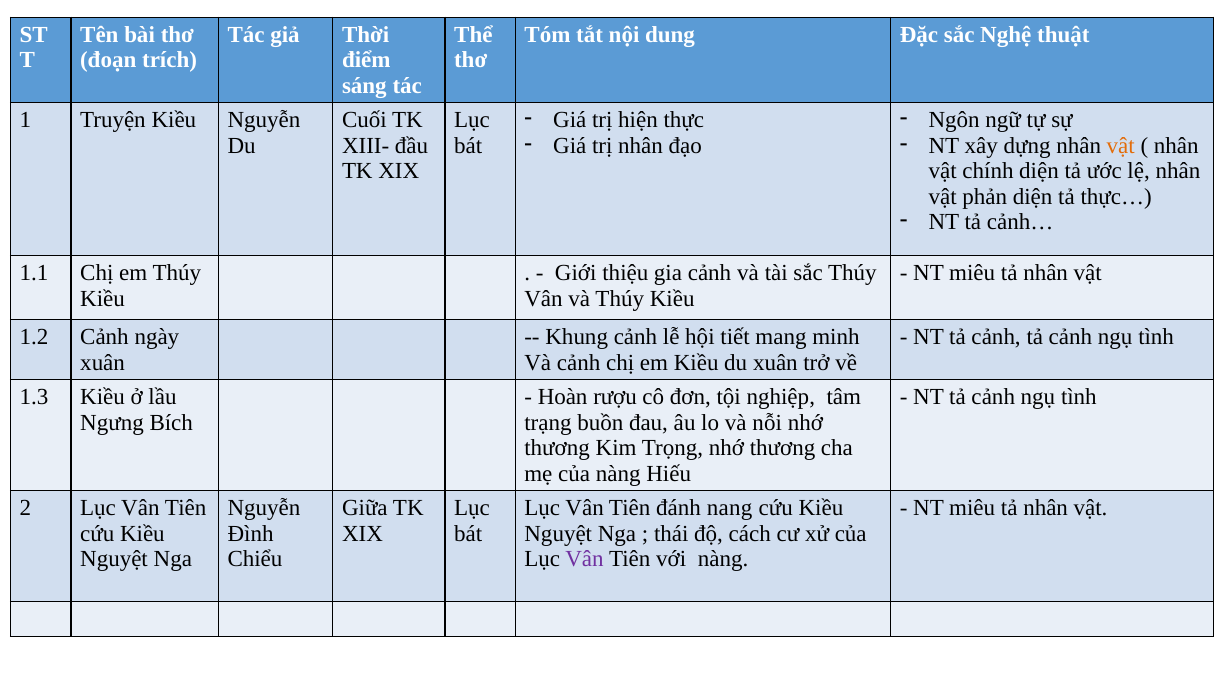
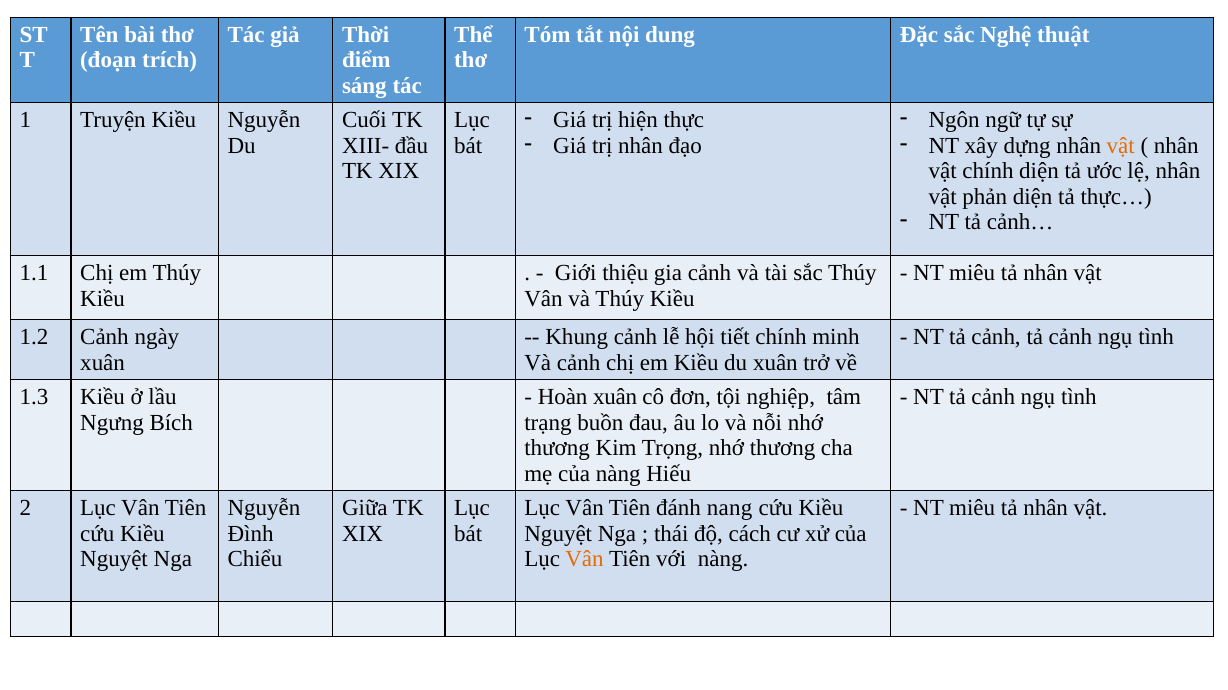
tiết mang: mang -> chính
Hoàn rượu: rượu -> xuân
Vân at (585, 560) colour: purple -> orange
